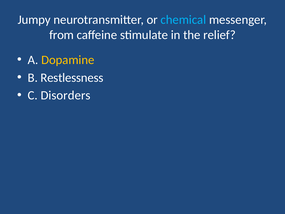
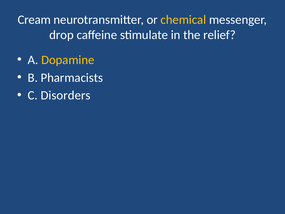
Jumpy: Jumpy -> Cream
chemical colour: light blue -> yellow
from: from -> drop
Restlessness: Restlessness -> Pharmacists
